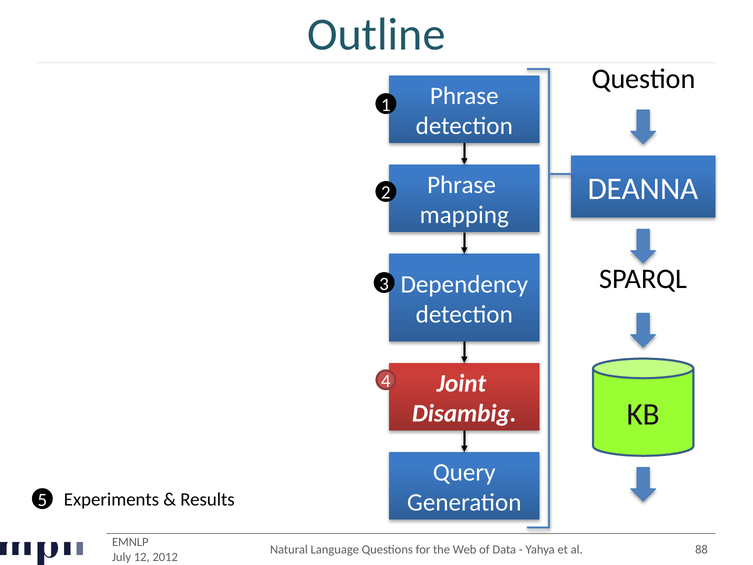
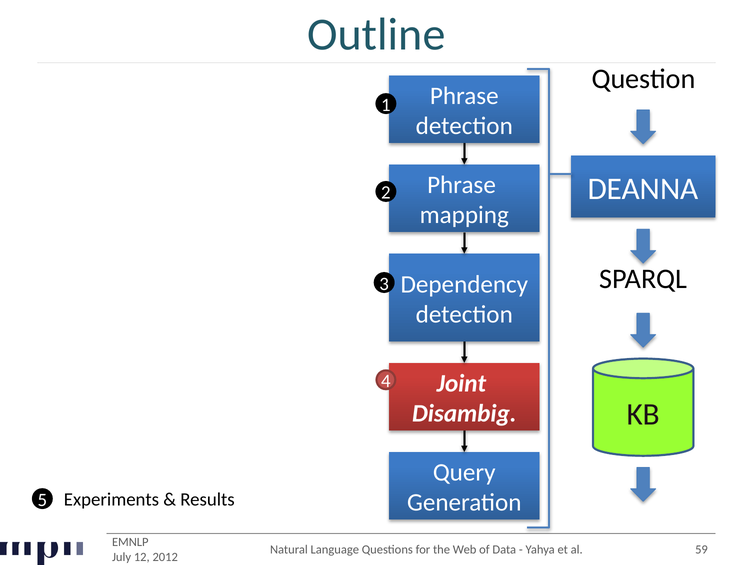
88: 88 -> 59
